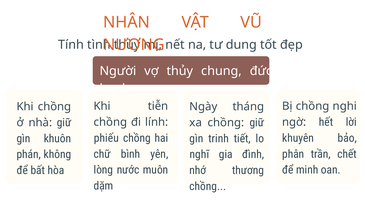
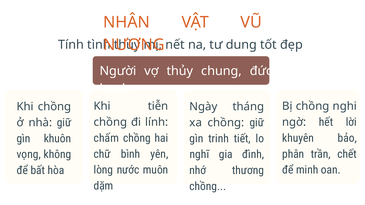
phiếu: phiếu -> chấm
phán: phán -> vọng
